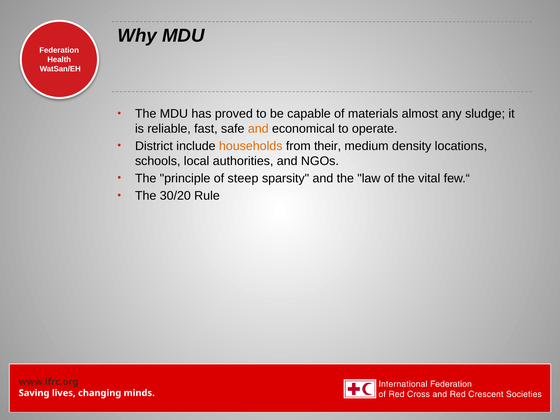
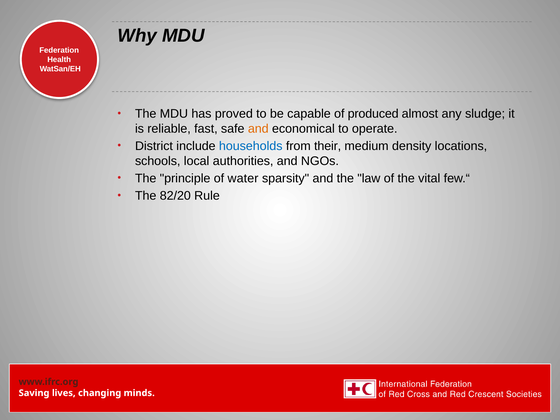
materials: materials -> produced
households colour: orange -> blue
steep: steep -> water
30/20: 30/20 -> 82/20
